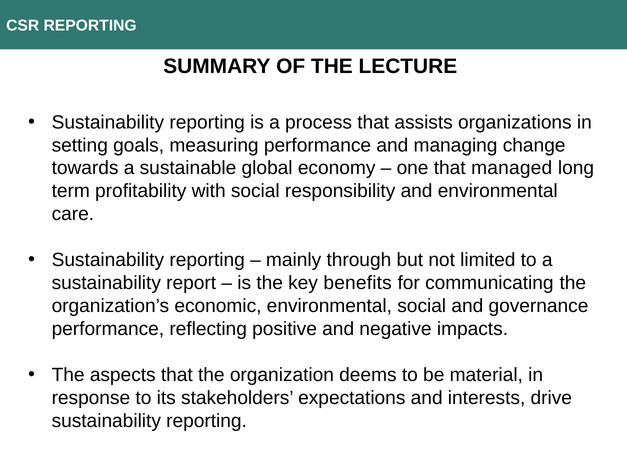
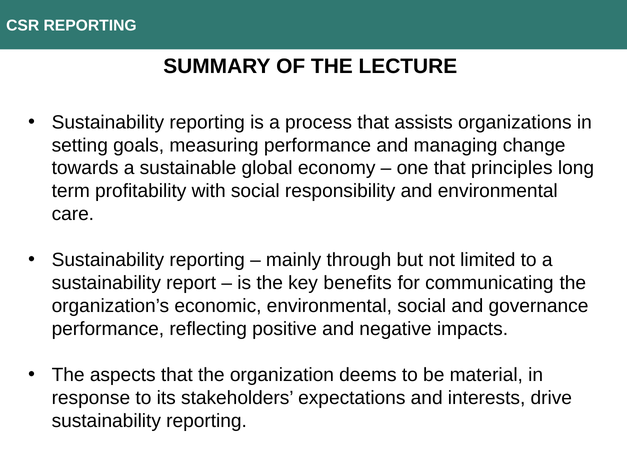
managed: managed -> principles
